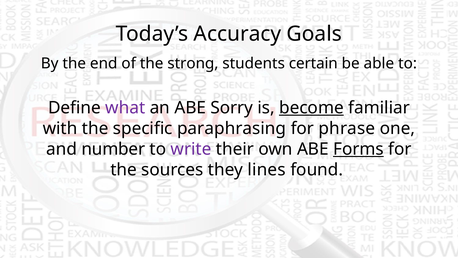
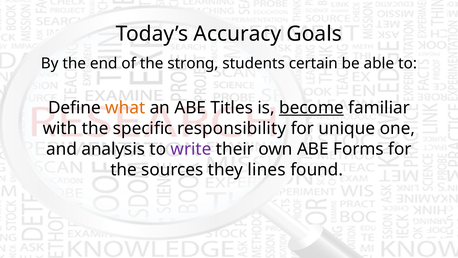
what colour: purple -> orange
Sorry: Sorry -> Titles
paraphrasing: paraphrasing -> responsibility
phrase: phrase -> unique
number: number -> analysis
Forms underline: present -> none
